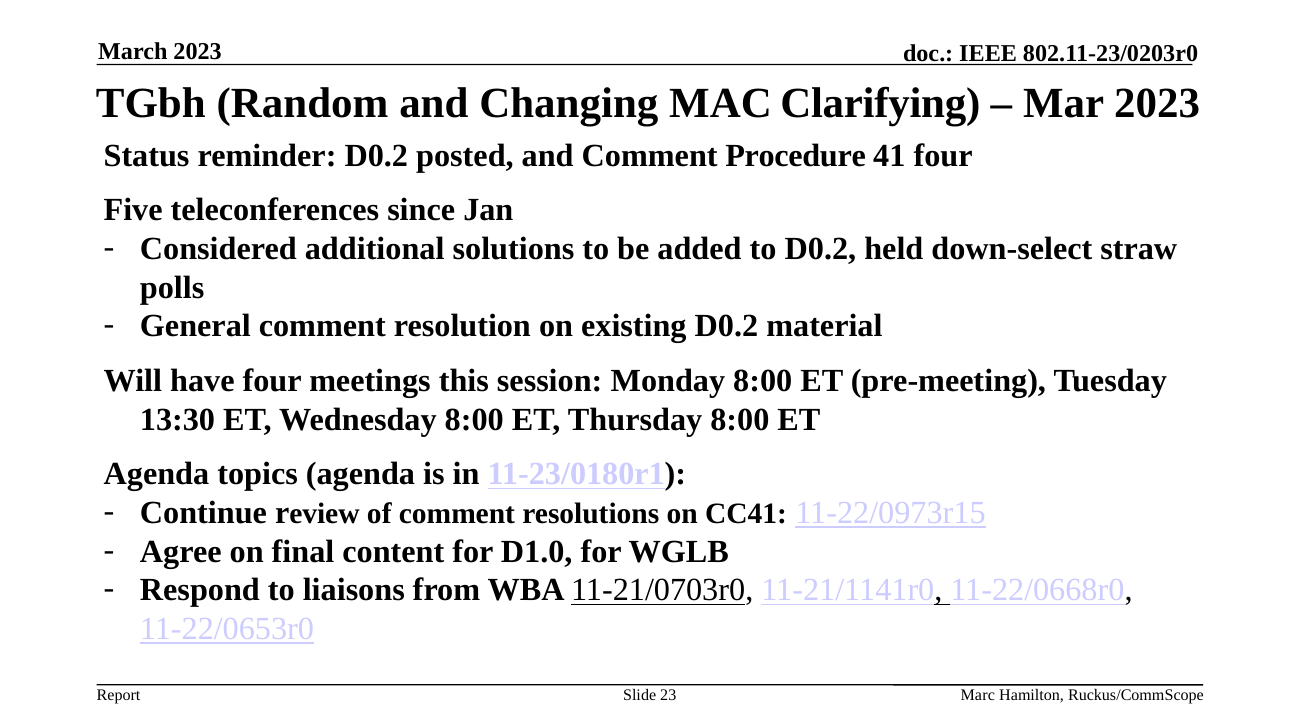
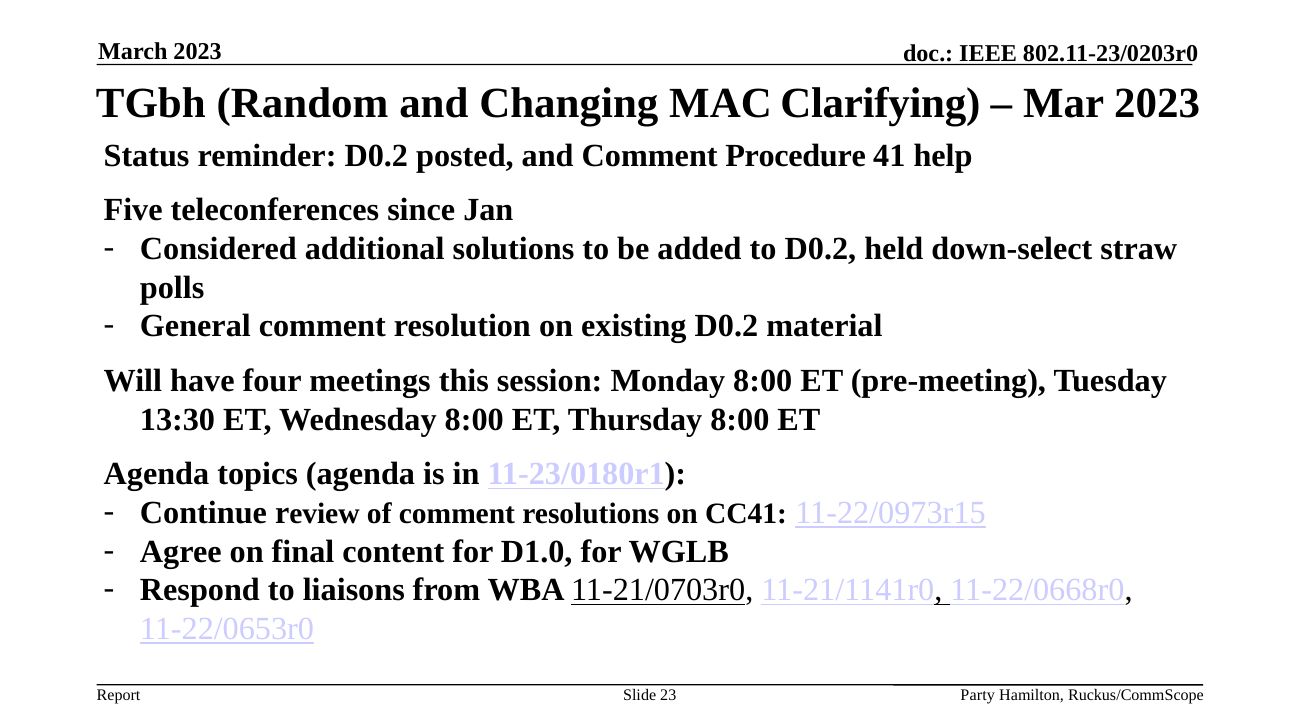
41 four: four -> help
Marc: Marc -> Party
